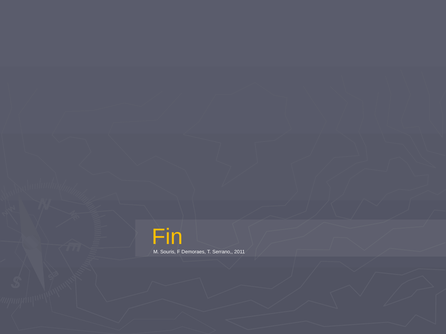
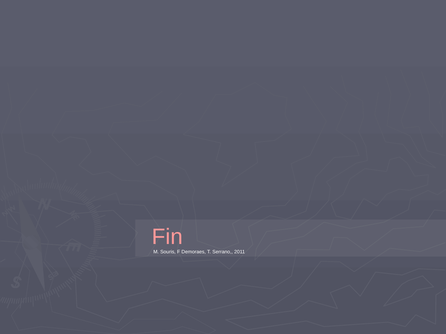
Fin colour: yellow -> pink
